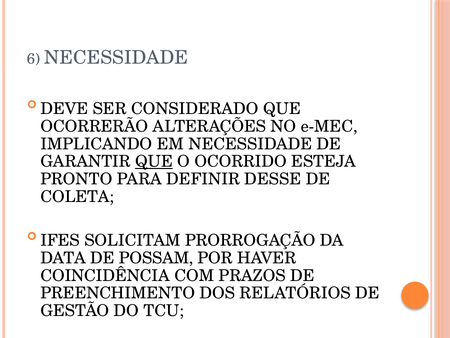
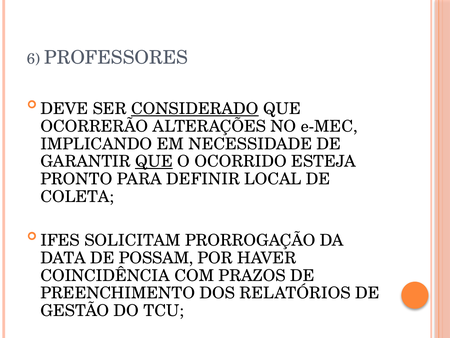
6 NECESSIDADE: NECESSIDADE -> PROFESSORES
CONSIDERADO underline: none -> present
DESSE: DESSE -> LOCAL
